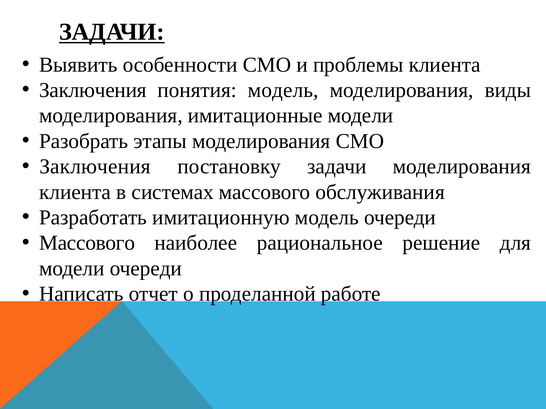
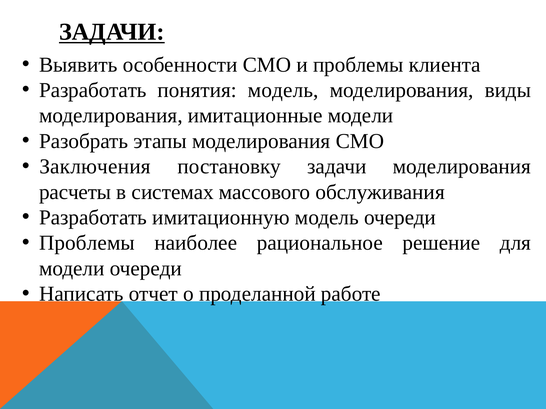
Заключения at (93, 90): Заключения -> Разработать
клиента at (75, 192): клиента -> расчеты
Массового at (87, 243): Массового -> Проблемы
